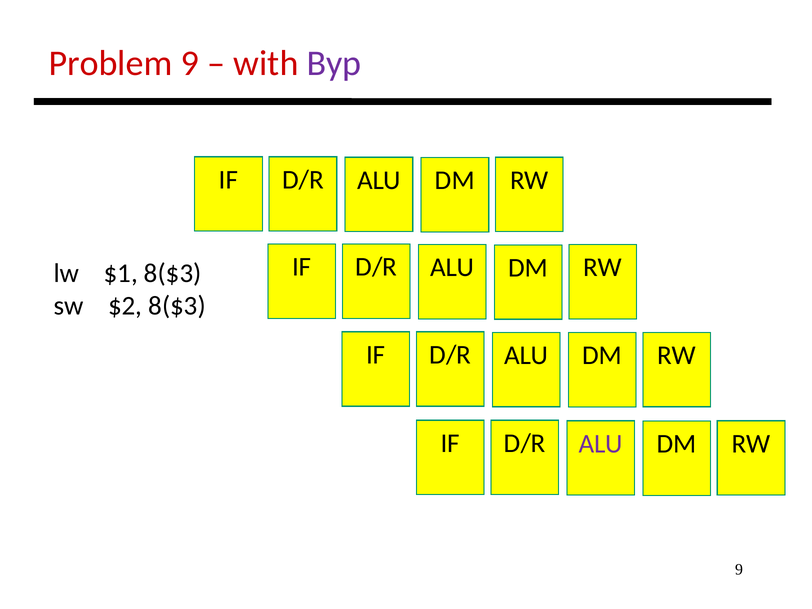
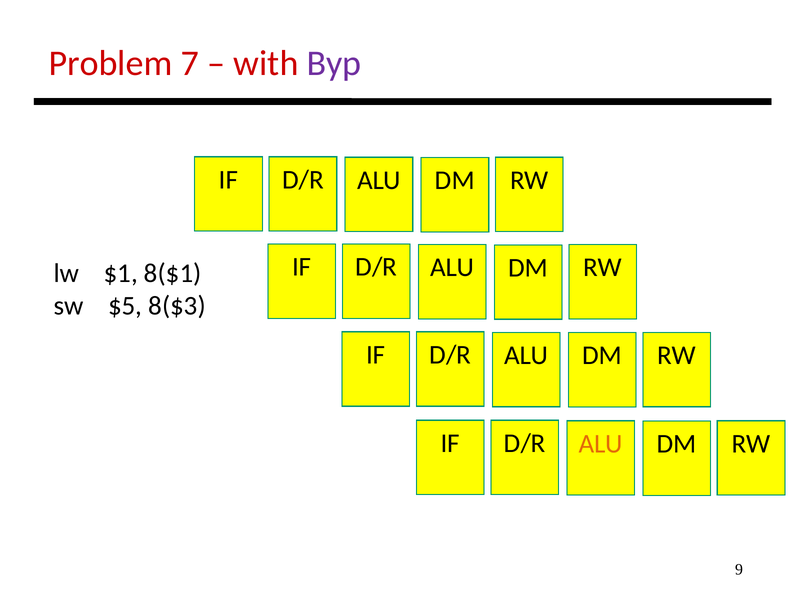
Problem 9: 9 -> 7
$1 8($3: 8($3 -> 8($1
$2: $2 -> $5
ALU at (601, 444) colour: purple -> orange
